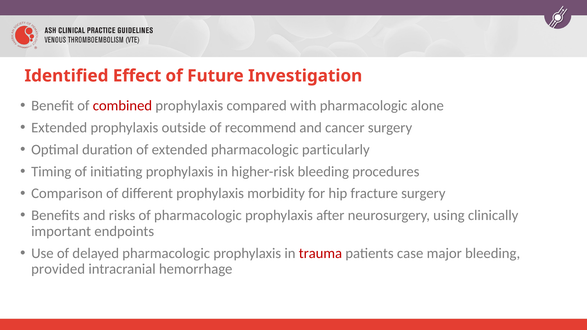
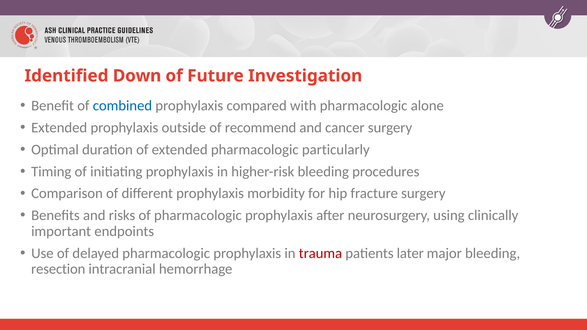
Effect: Effect -> Down
combined colour: red -> blue
case: case -> later
provided: provided -> resection
